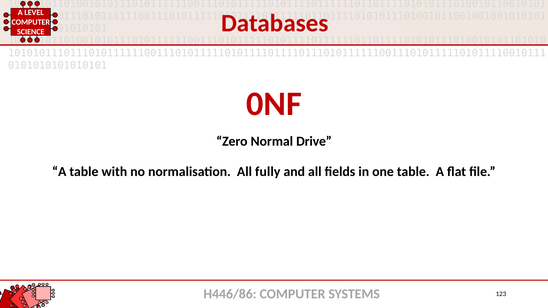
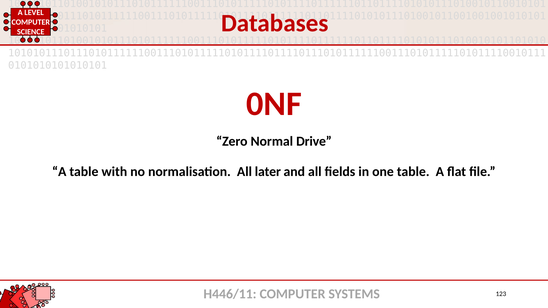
fully: fully -> later
H446/86: H446/86 -> H446/11
